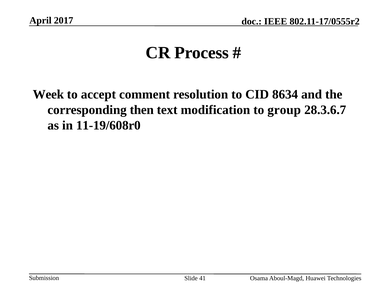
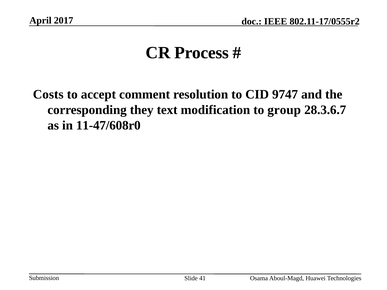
Week: Week -> Costs
8634: 8634 -> 9747
then: then -> they
11-19/608r0: 11-19/608r0 -> 11-47/608r0
